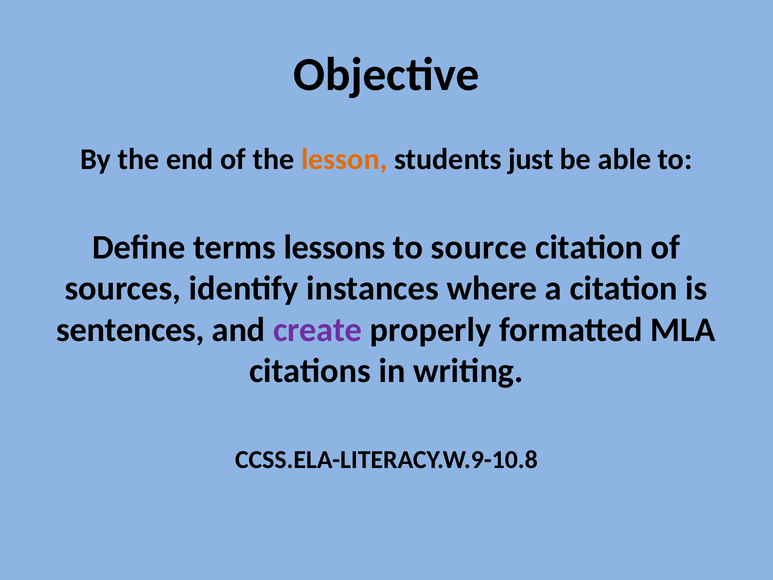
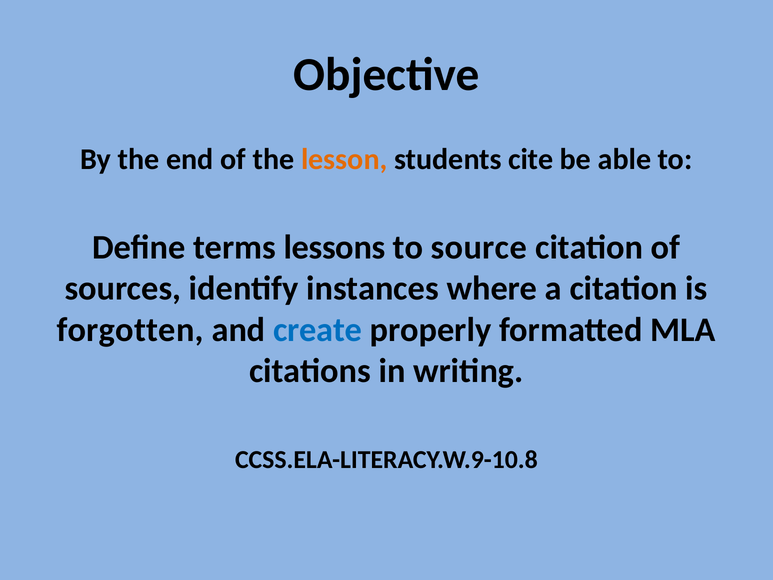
just: just -> cite
sentences: sentences -> forgotten
create colour: purple -> blue
